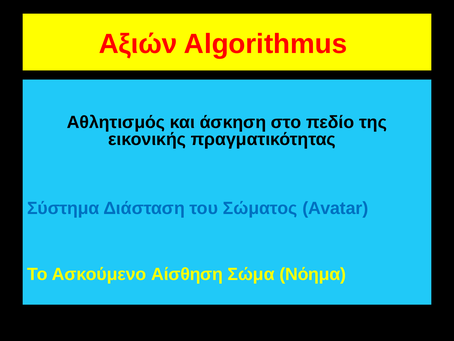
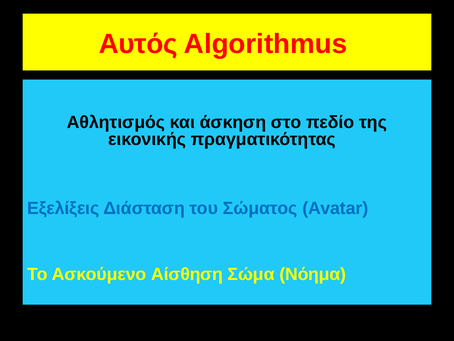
Αξιών: Αξιών -> Αυτός
Σύστημα: Σύστημα -> Εξελίξεις
